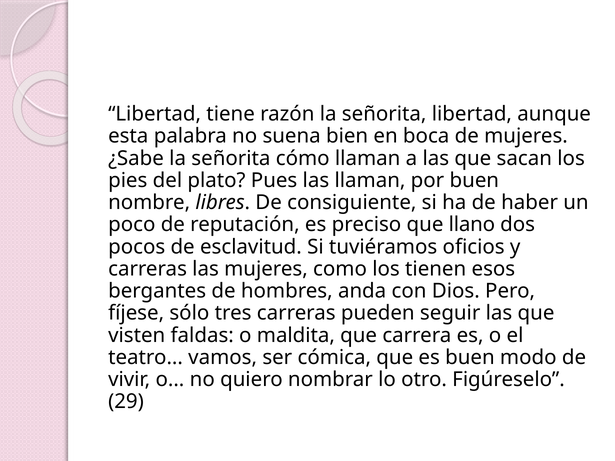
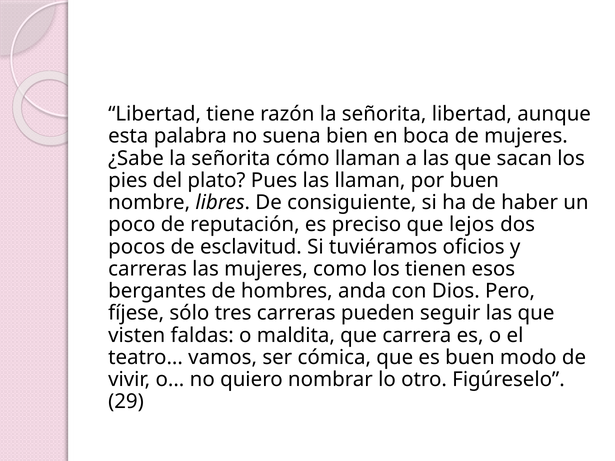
llano: llano -> lejos
